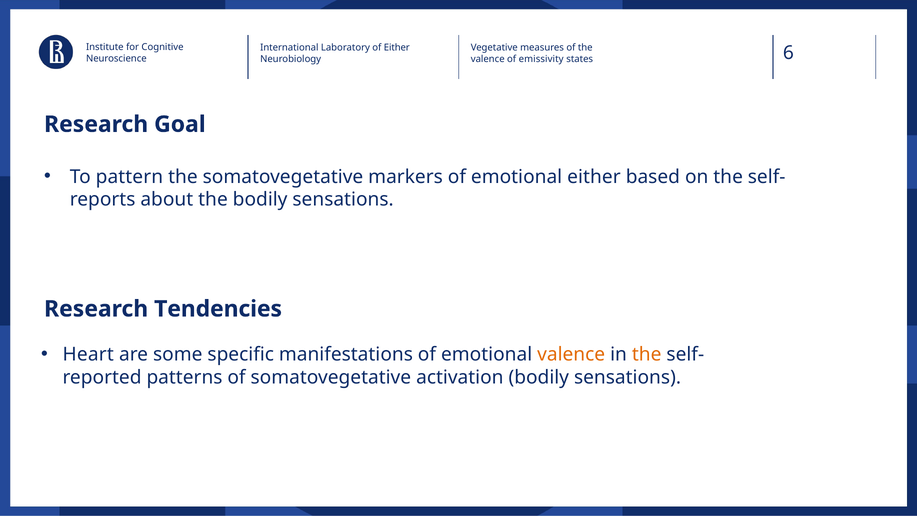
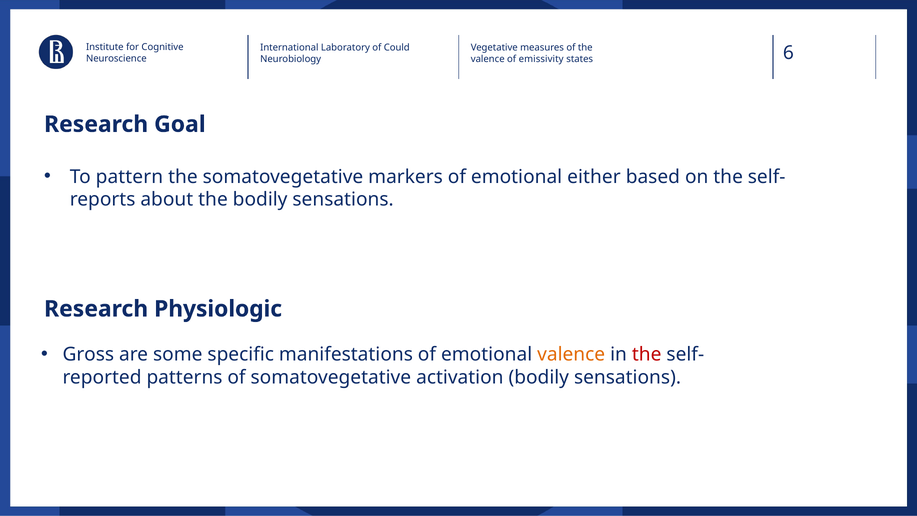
of Either: Either -> Could
Tendencies: Tendencies -> Physiologic
Heart: Heart -> Gross
the at (647, 354) colour: orange -> red
